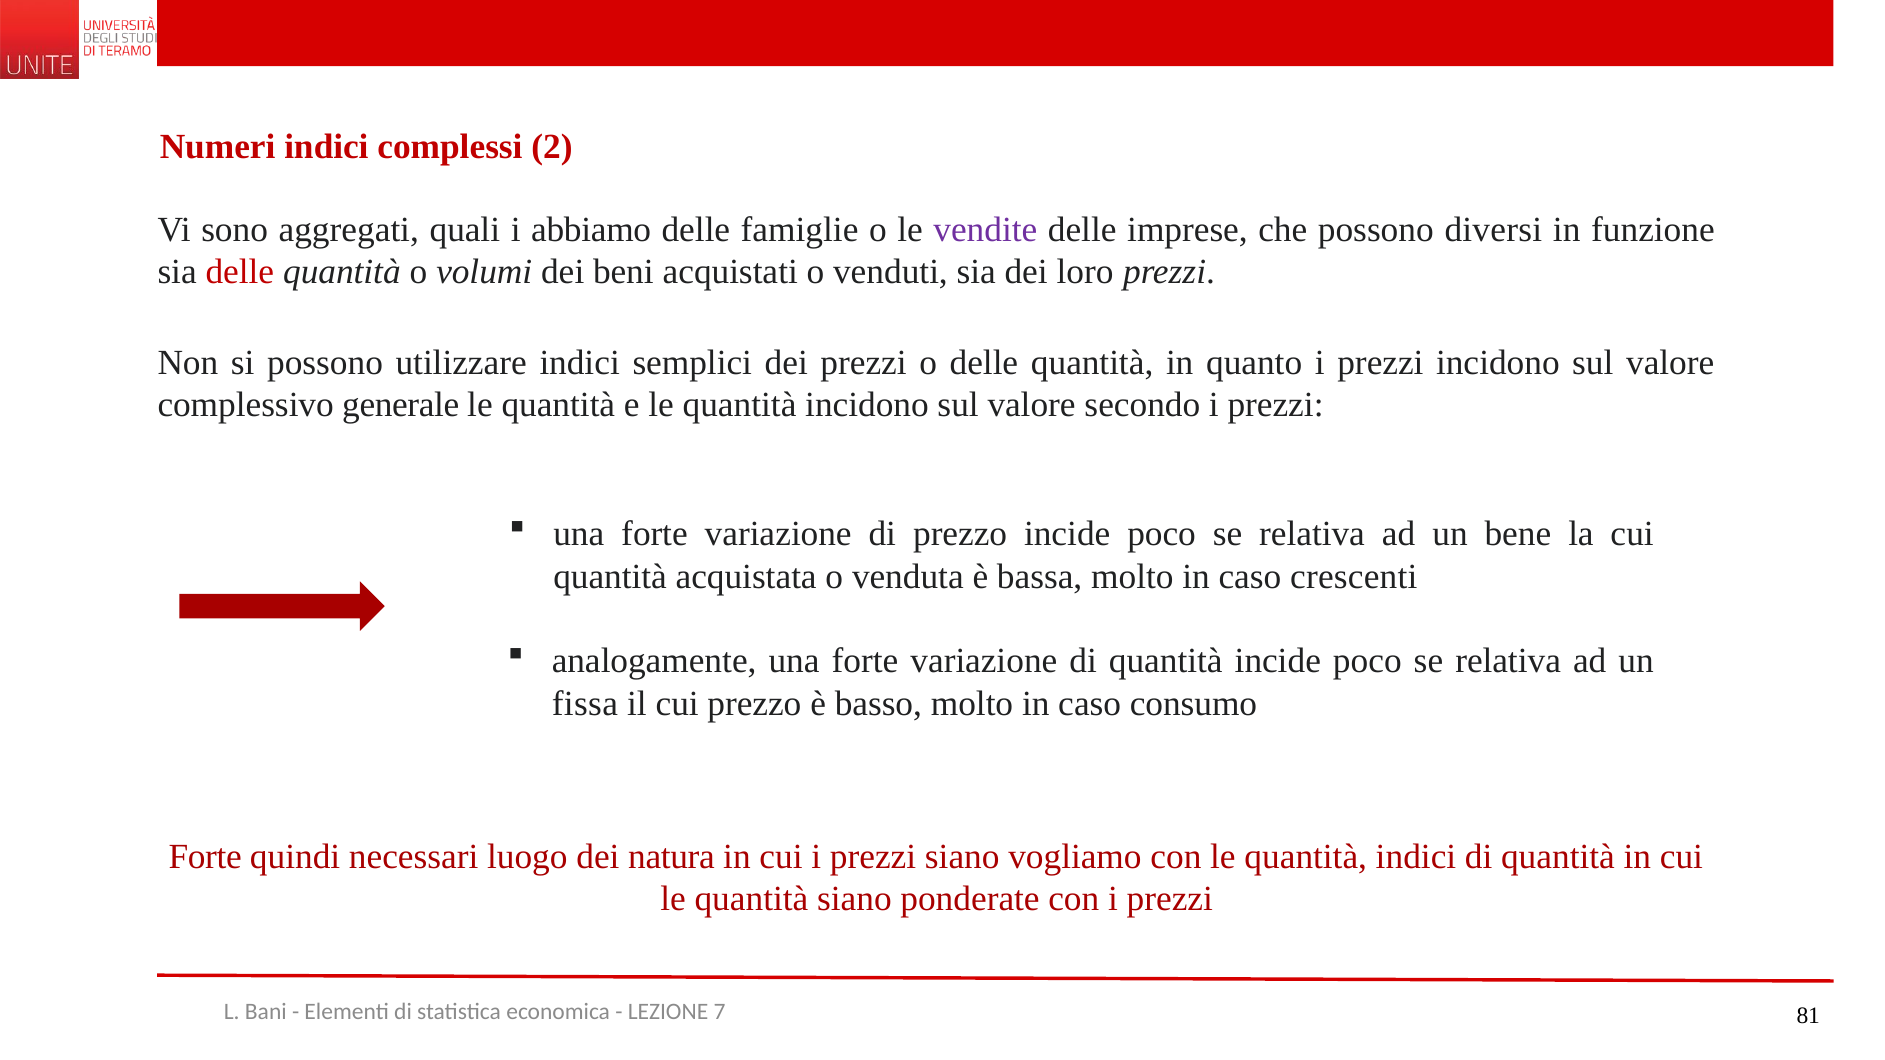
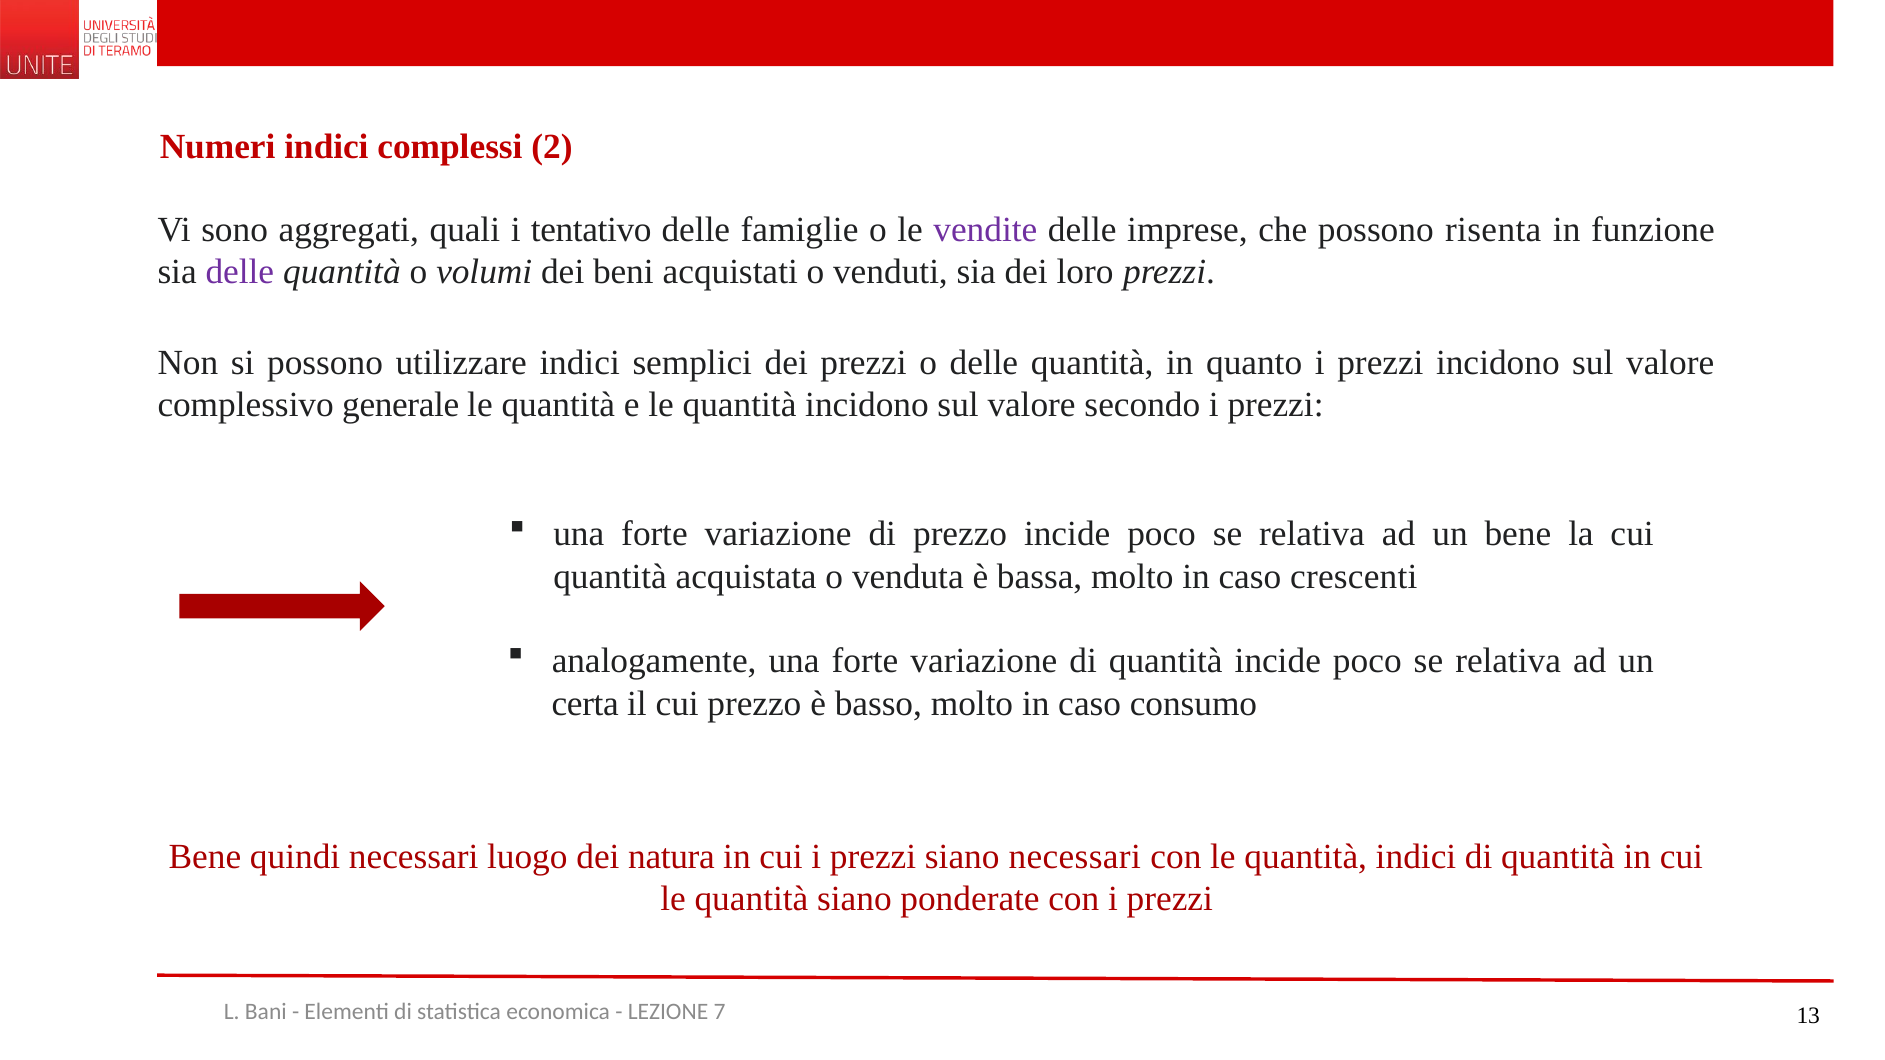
abbiamo: abbiamo -> tentativo
diversi: diversi -> risenta
delle at (240, 272) colour: red -> purple
fissa: fissa -> certa
Forte at (205, 857): Forte -> Bene
siano vogliamo: vogliamo -> necessari
81: 81 -> 13
